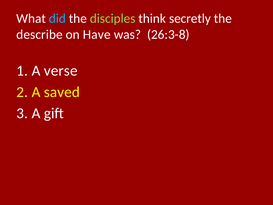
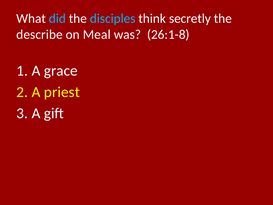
disciples colour: light green -> light blue
Have: Have -> Meal
26:3-8: 26:3-8 -> 26:1-8
verse: verse -> grace
saved: saved -> priest
